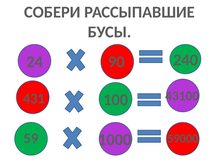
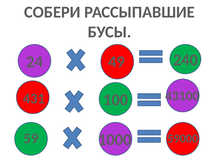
90: 90 -> 49
